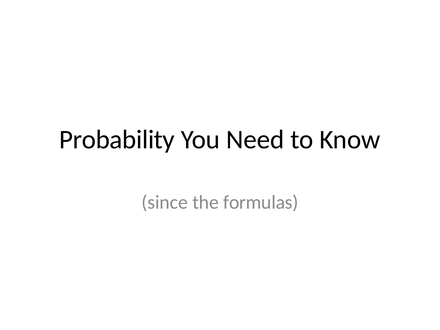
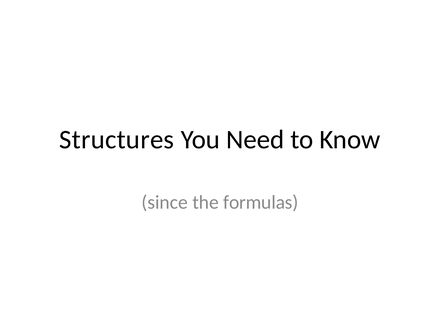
Probability: Probability -> Structures
